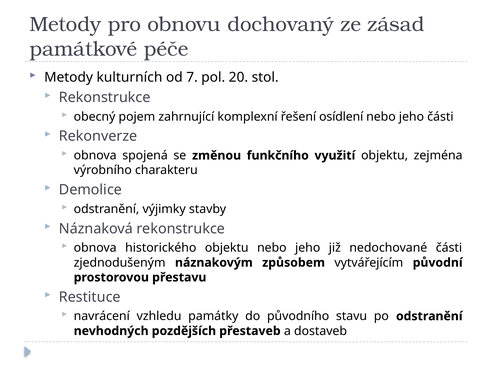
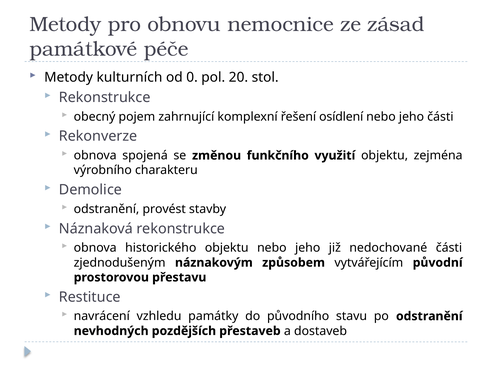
dochovaný: dochovaný -> nemocnice
7: 7 -> 0
výjimky: výjimky -> provést
